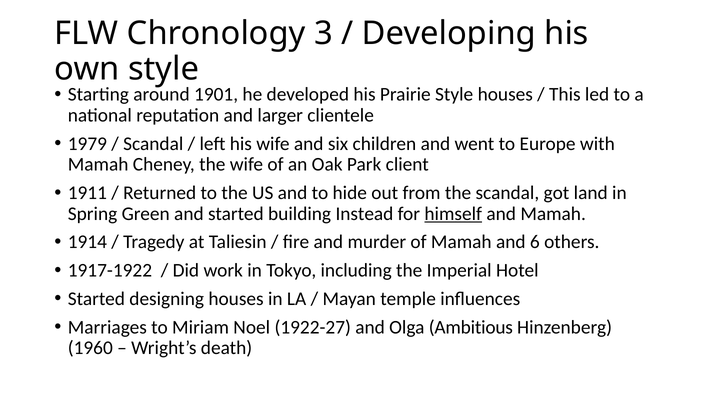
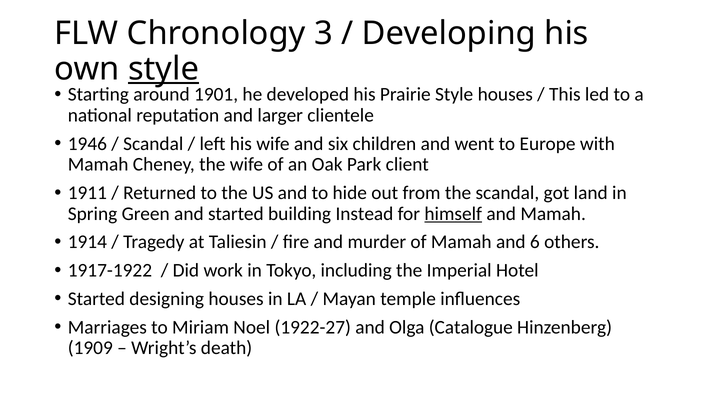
style at (164, 69) underline: none -> present
1979: 1979 -> 1946
Ambitious: Ambitious -> Catalogue
1960: 1960 -> 1909
